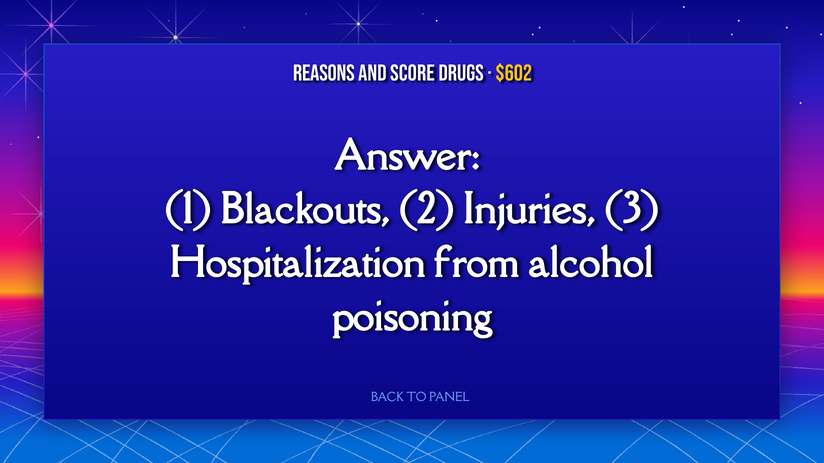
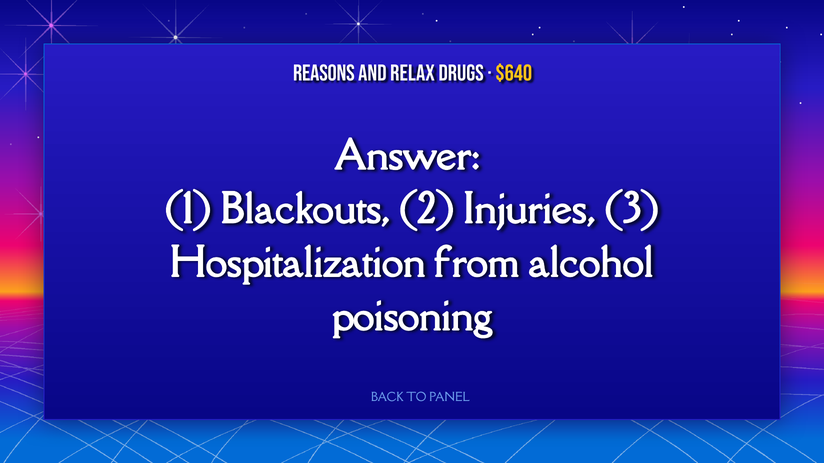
Score: Score -> Relax
$602: $602 -> $640
